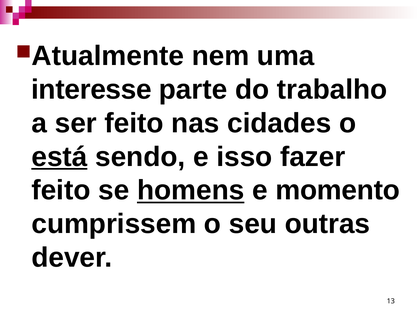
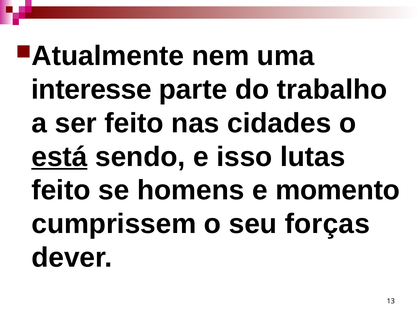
fazer: fazer -> lutas
homens underline: present -> none
outras: outras -> forças
